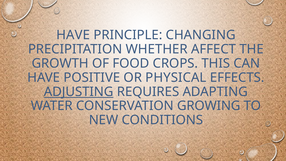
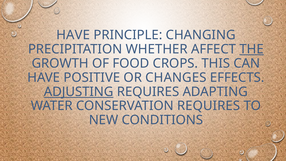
THE underline: none -> present
PHYSICAL: PHYSICAL -> CHANGES
CONSERVATION GROWING: GROWING -> REQUIRES
